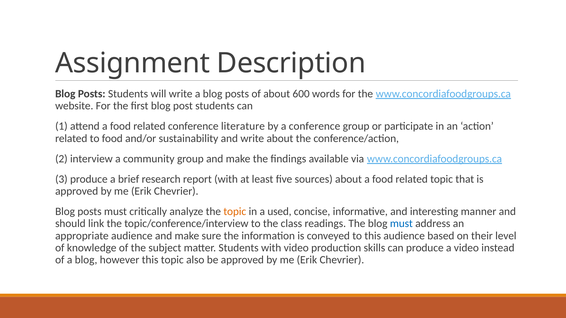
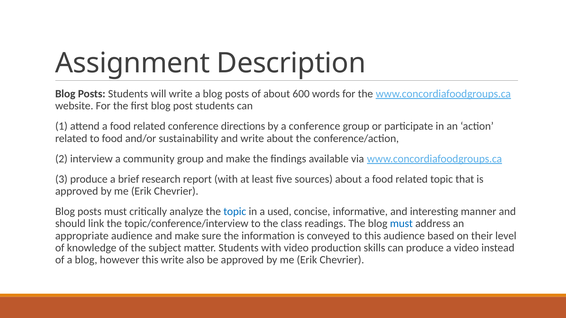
literature: literature -> directions
topic at (235, 212) colour: orange -> blue
this topic: topic -> write
